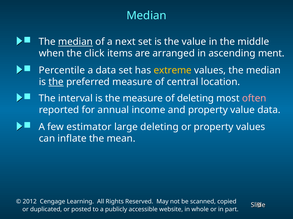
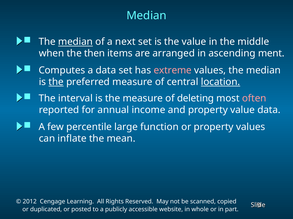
click: click -> then
Percentile: Percentile -> Computes
extreme colour: yellow -> pink
location underline: none -> present
estimator: estimator -> percentile
large deleting: deleting -> function
